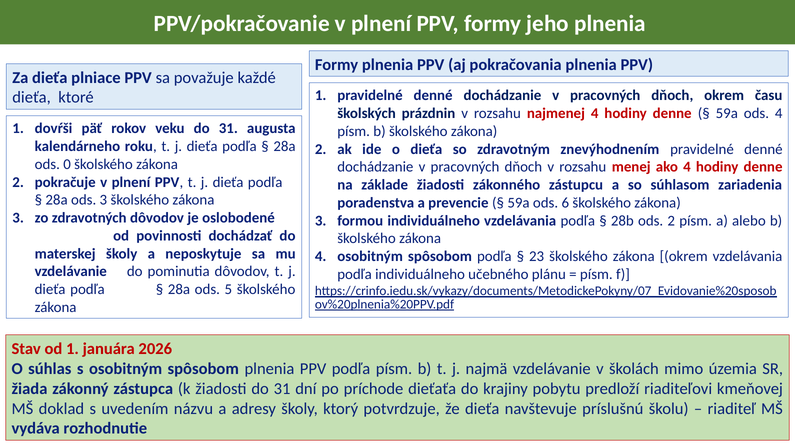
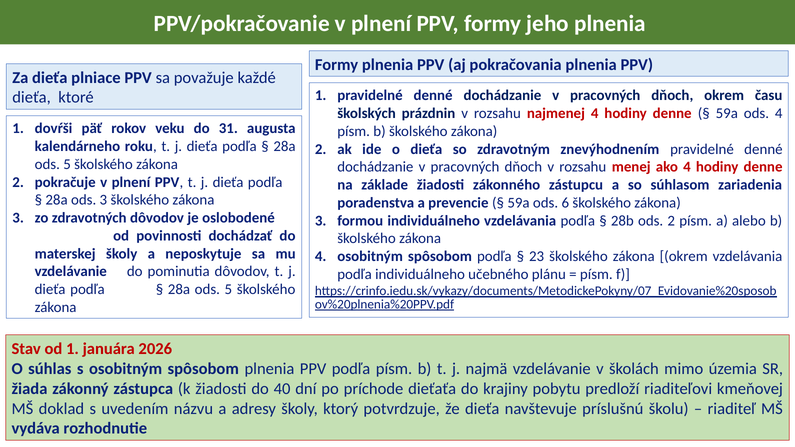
0 at (67, 164): 0 -> 5
žiadosti do 31: 31 -> 40
